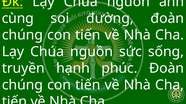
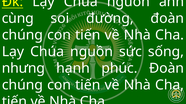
truyền: truyền -> nhưng
